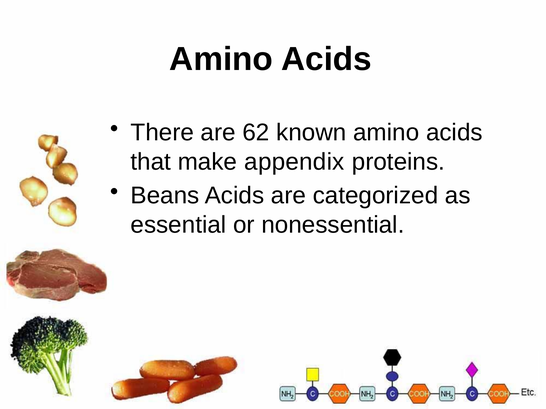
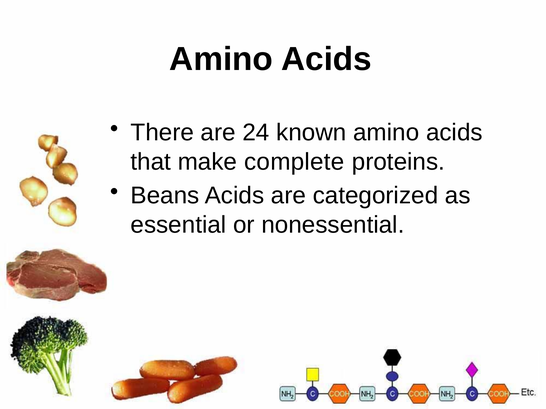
62: 62 -> 24
appendix: appendix -> complete
